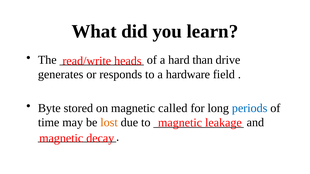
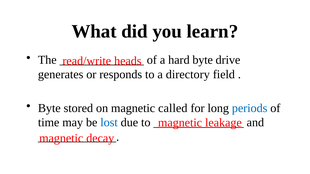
hard than: than -> byte
hardware: hardware -> directory
lost colour: orange -> blue
